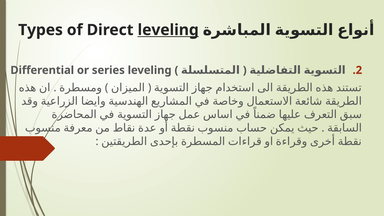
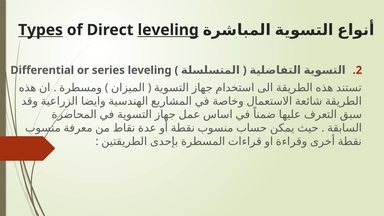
Types underline: none -> present
